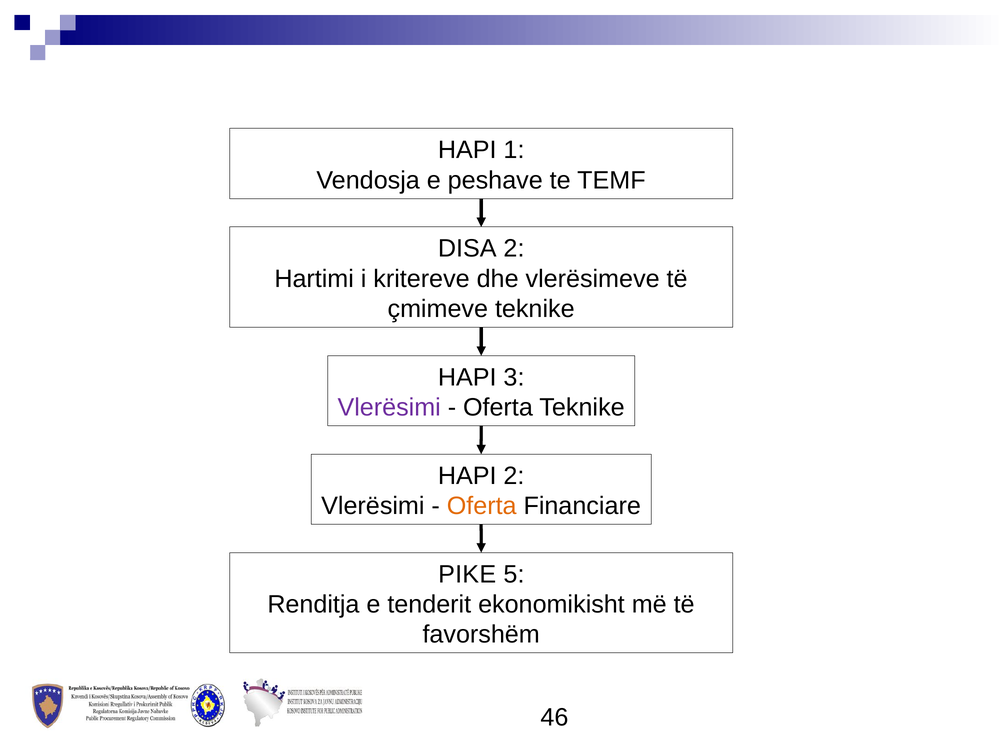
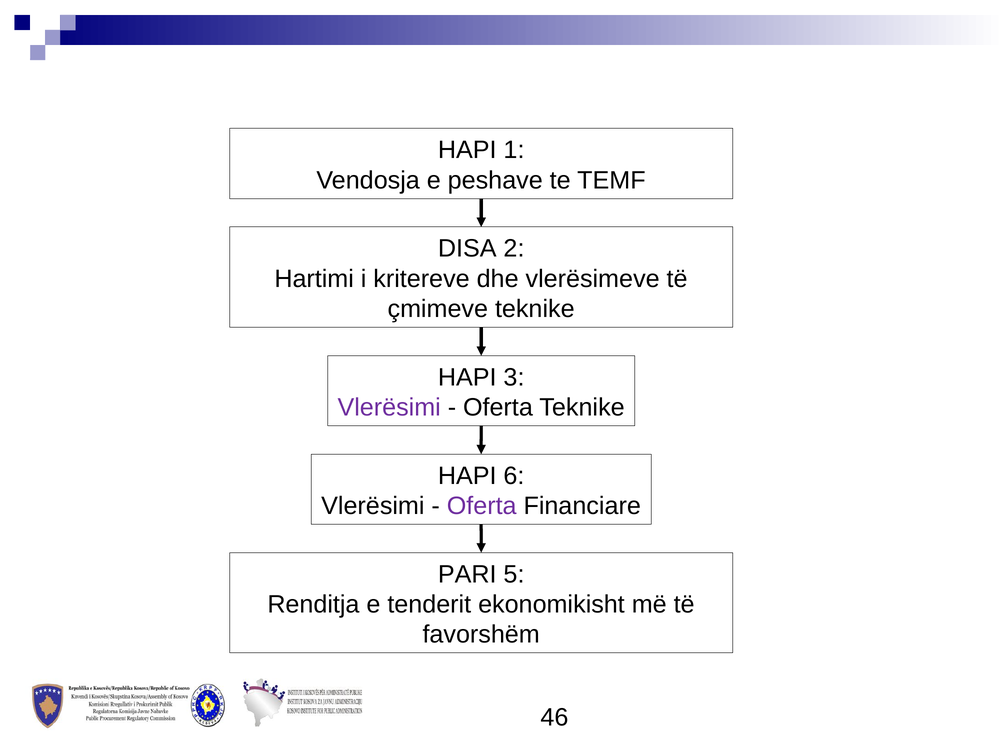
HAPI 2: 2 -> 6
Oferta at (482, 506) colour: orange -> purple
PIKE: PIKE -> PARI
